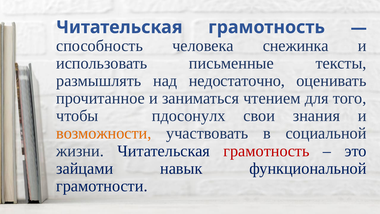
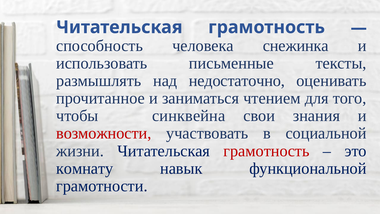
пдосонулх: пдосонулх -> синквейна
возможности colour: orange -> red
зайцами: зайцами -> комнату
